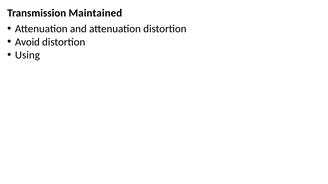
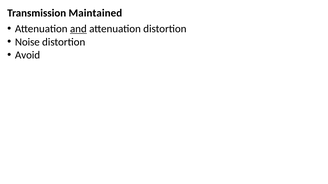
and underline: none -> present
Avoid: Avoid -> Noise
Using: Using -> Avoid
